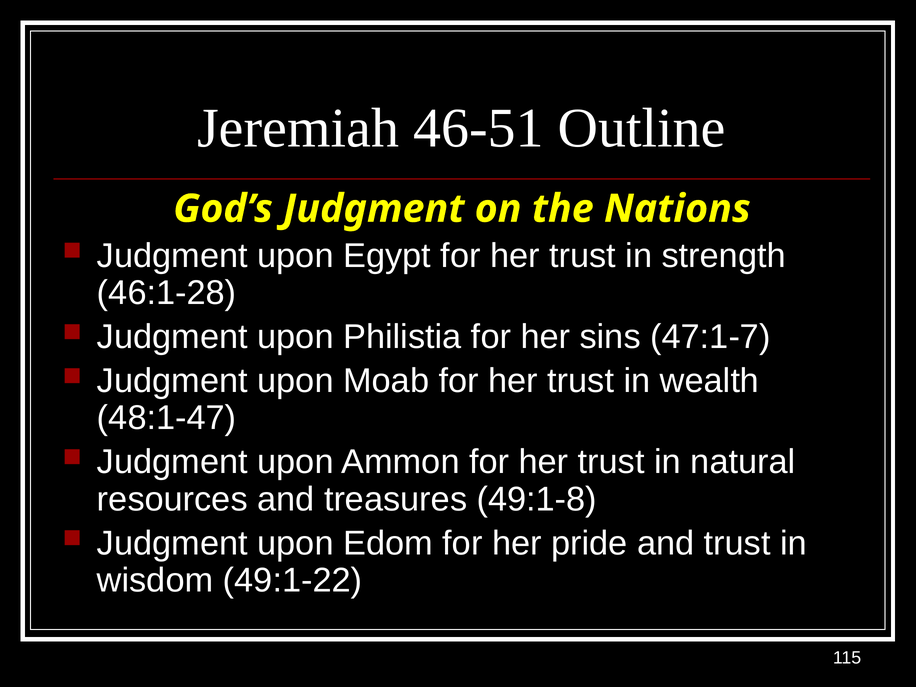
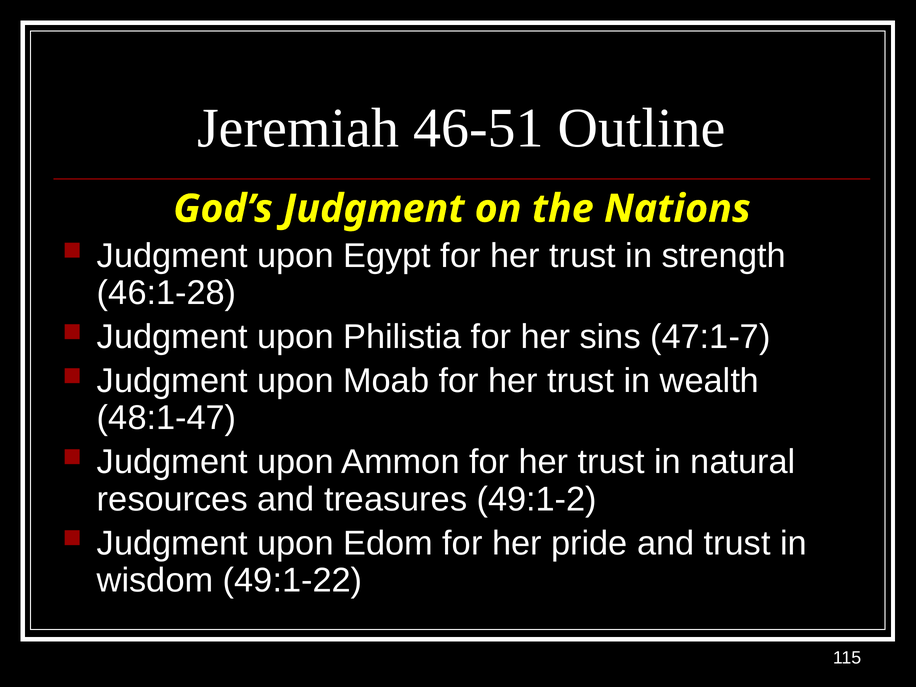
49:1-8: 49:1-8 -> 49:1-2
